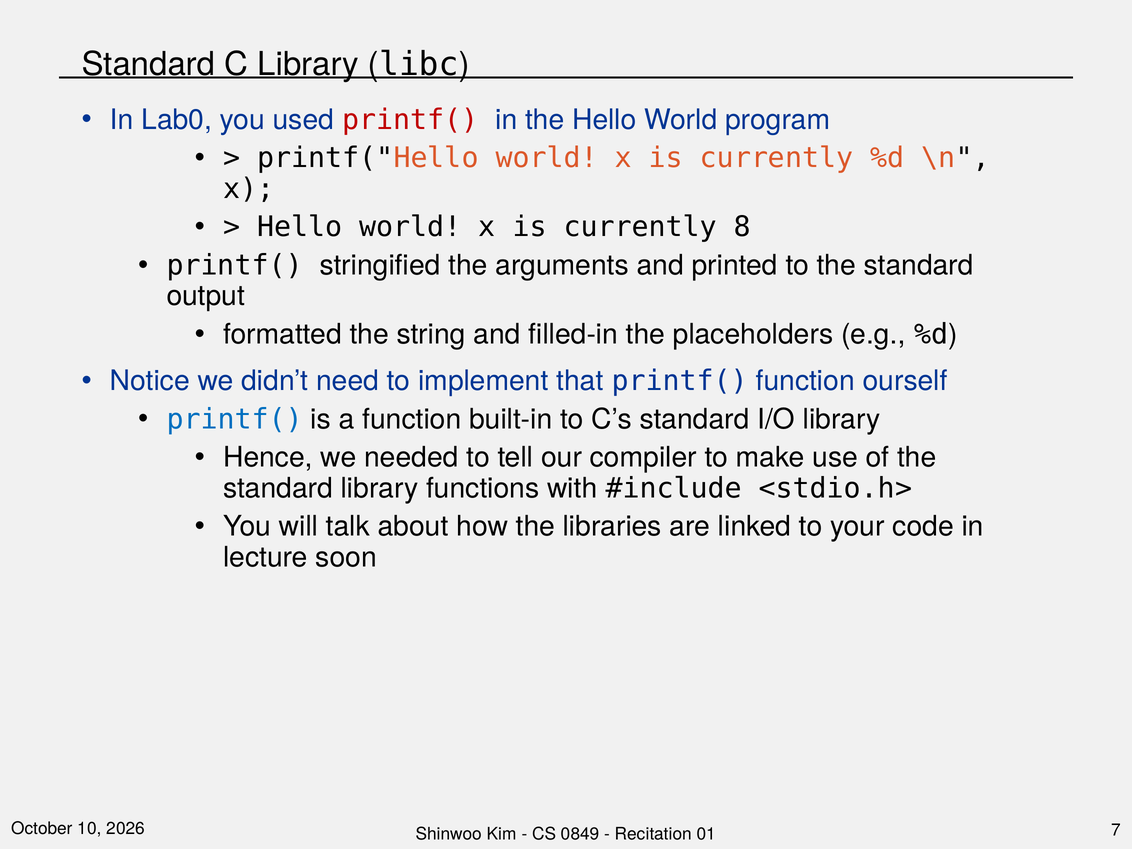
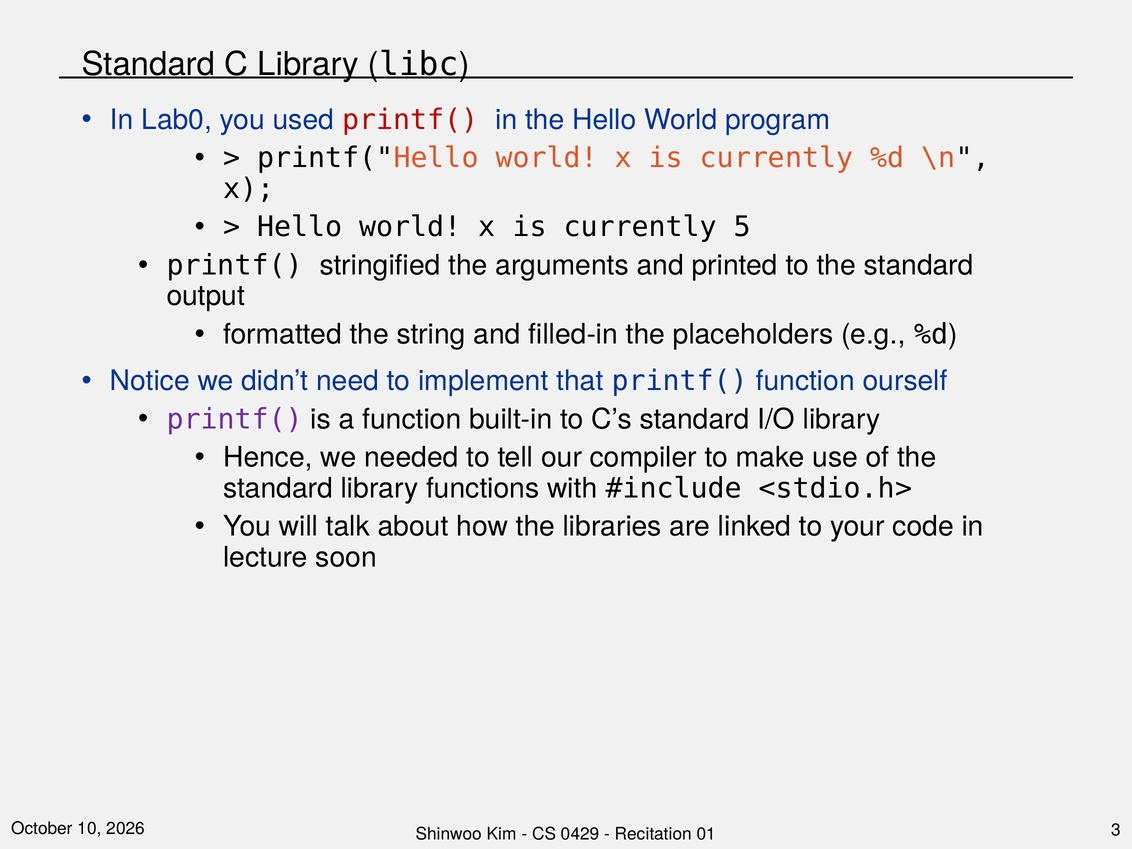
8: 8 -> 5
printf( at (235, 419) colour: blue -> purple
7: 7 -> 3
0849: 0849 -> 0429
